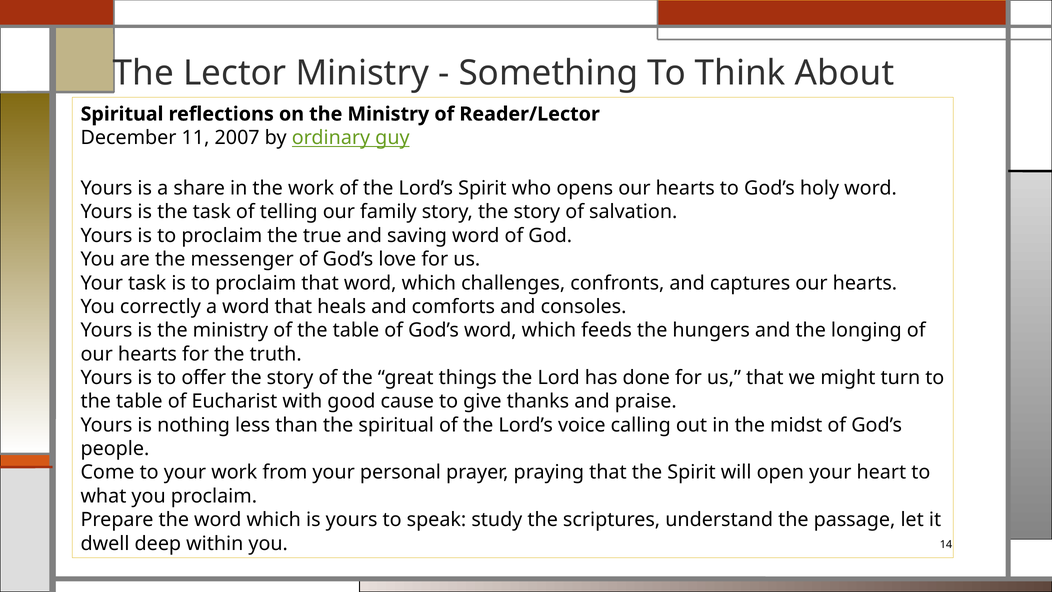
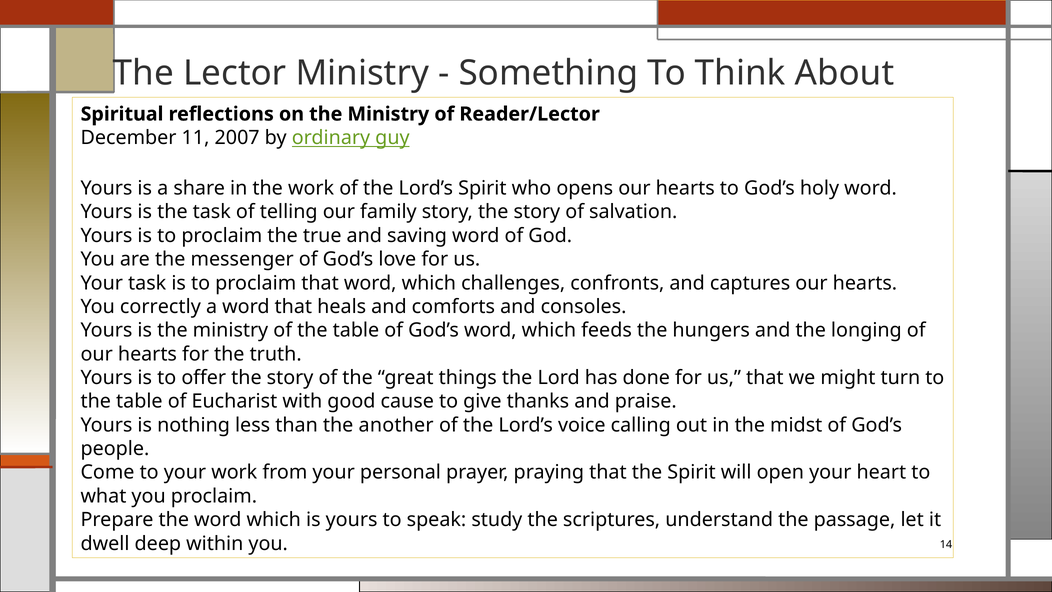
the spiritual: spiritual -> another
